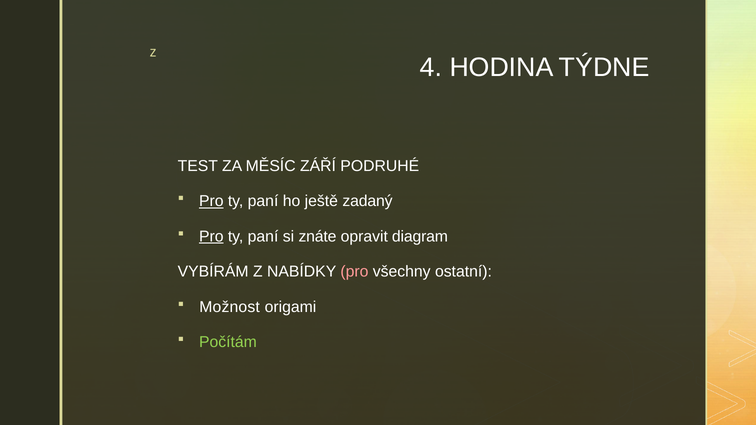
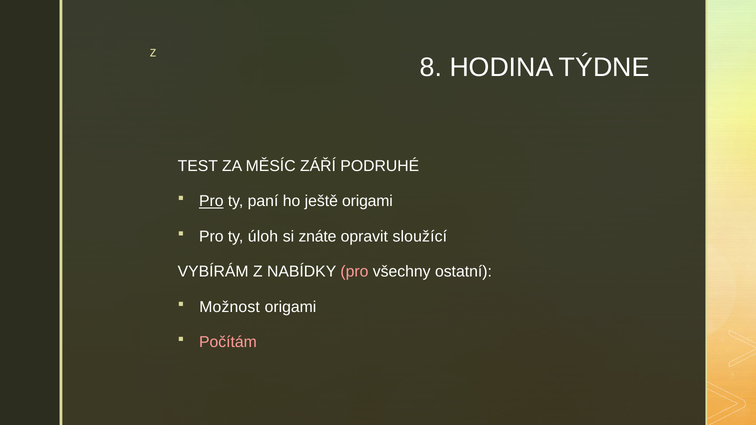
4: 4 -> 8
ještě zadaný: zadaný -> origami
Pro at (211, 237) underline: present -> none
paní at (263, 237): paní -> úloh
diagram: diagram -> sloužící
Počítám colour: light green -> pink
